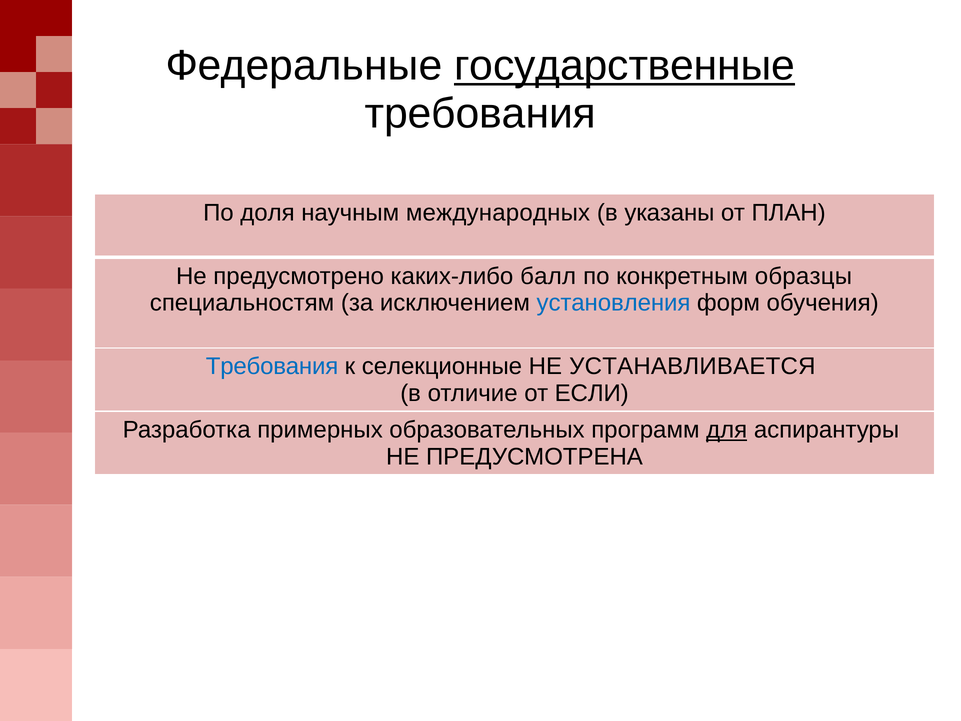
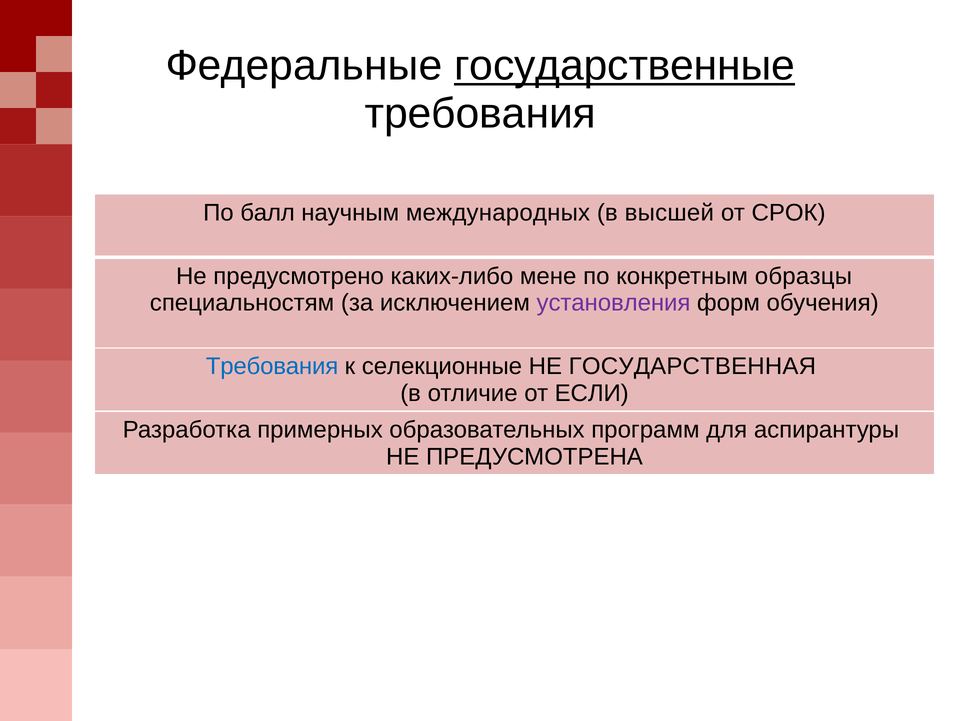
доля: доля -> балл
указаны: указаны -> высшей
ПЛАН: ПЛАН -> СРОК
балл: балл -> мене
установления colour: blue -> purple
УСТАНАВЛИВАЕТСЯ: УСТАНАВЛИВАЕТСЯ -> ГОСУДАРСТВЕННАЯ
для underline: present -> none
